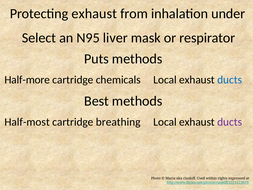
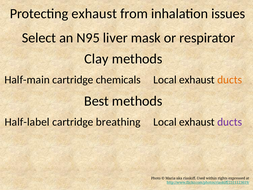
under: under -> issues
Puts: Puts -> Clay
Half-more: Half-more -> Half-main
ducts at (230, 80) colour: blue -> orange
Half-most: Half-most -> Half-label
